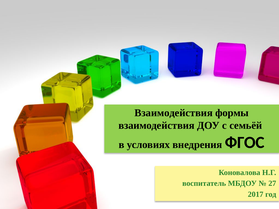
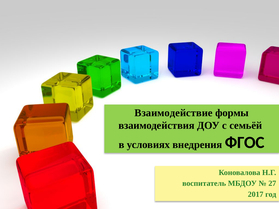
Взаимодействия at (174, 113): Взаимодействия -> Взаимодействие
